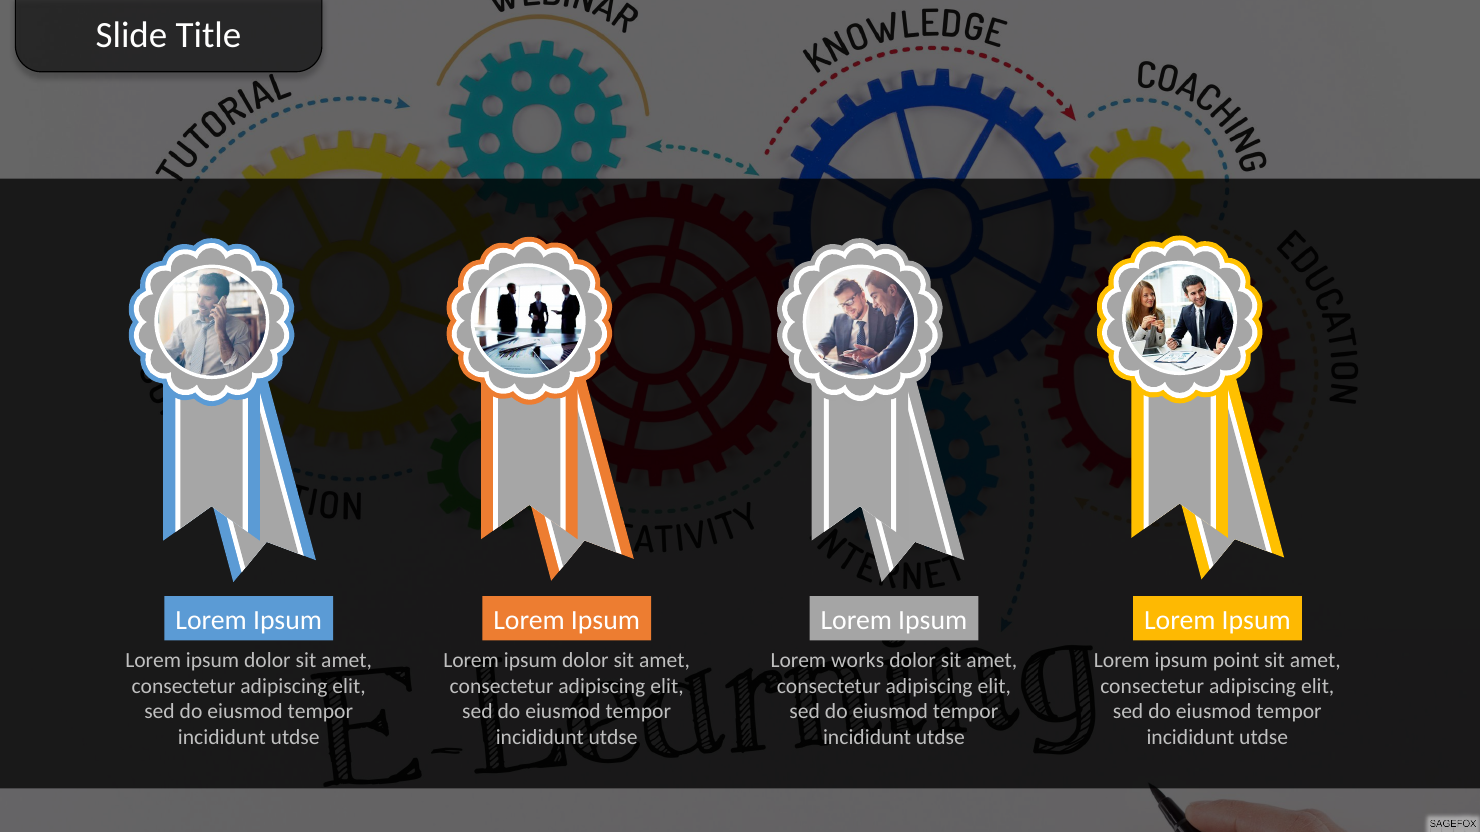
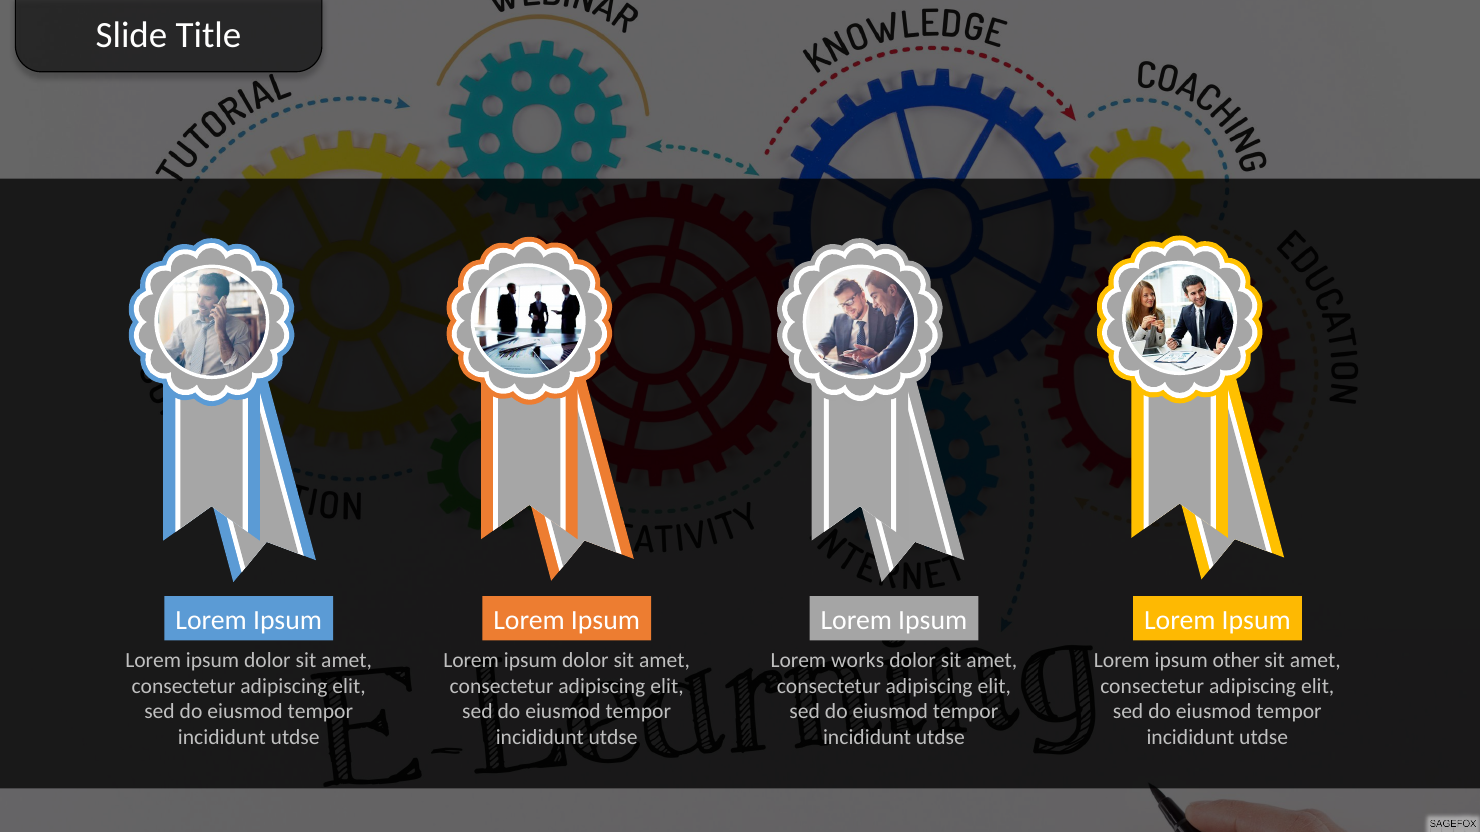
point: point -> other
